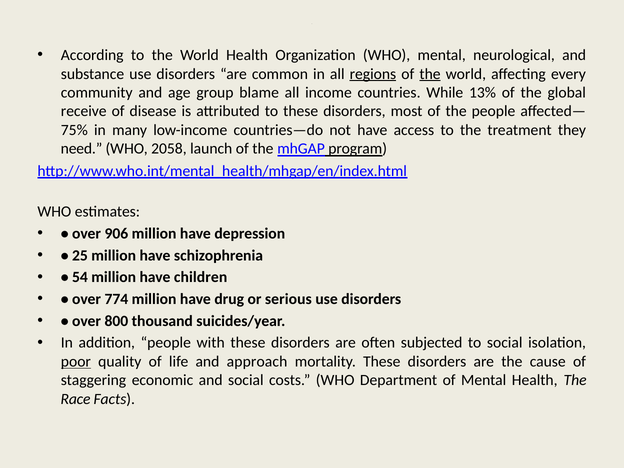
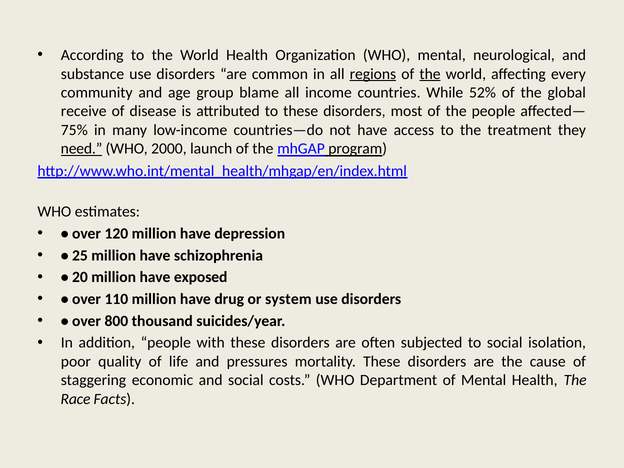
13%: 13% -> 52%
need underline: none -> present
2058: 2058 -> 2000
906: 906 -> 120
54: 54 -> 20
children: children -> exposed
774: 774 -> 110
serious: serious -> system
poor underline: present -> none
approach: approach -> pressures
